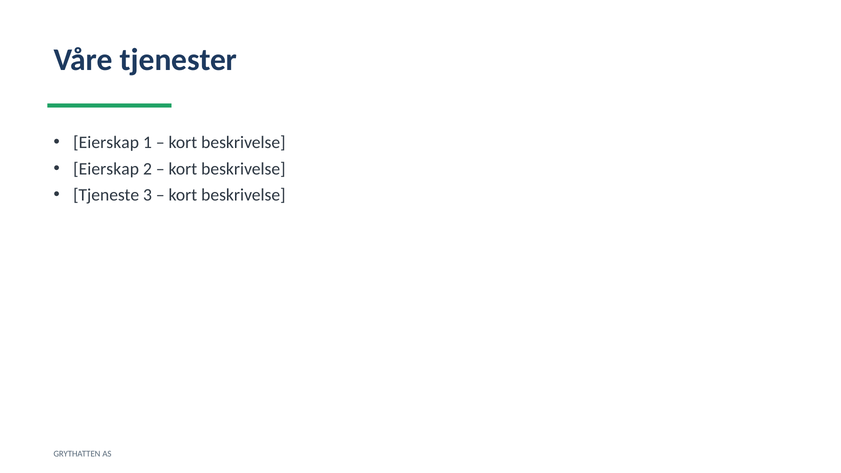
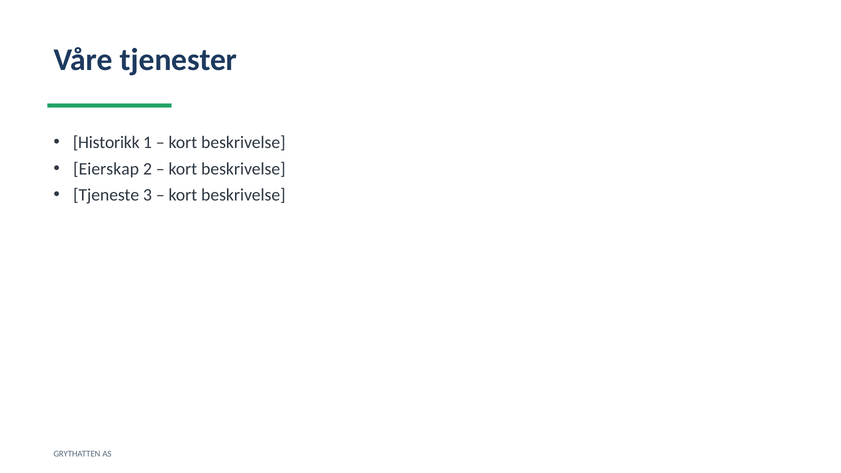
Eierskap at (106, 142): Eierskap -> Historikk
